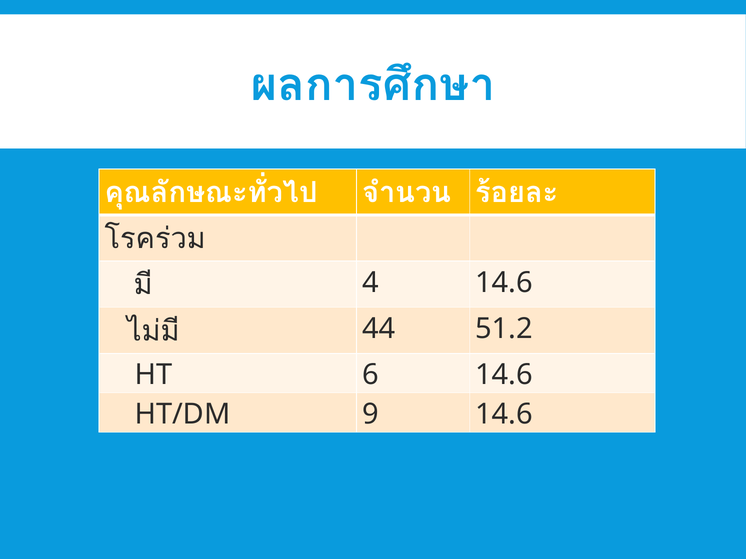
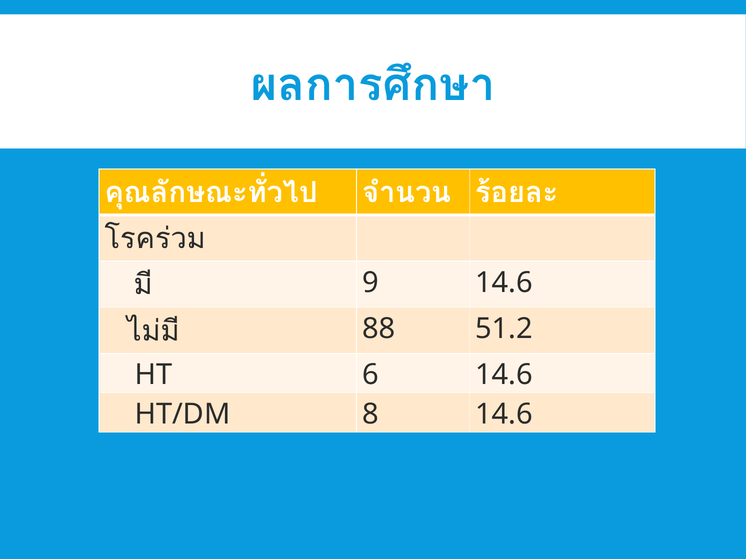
4: 4 -> 9
44: 44 -> 88
9: 9 -> 8
